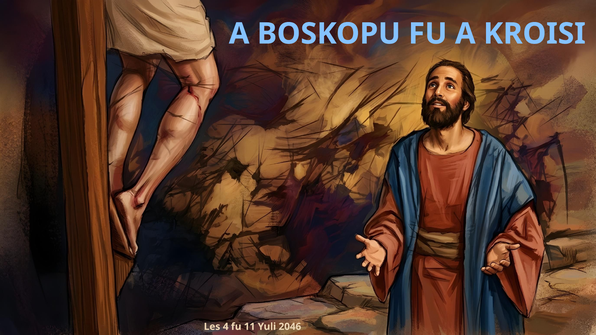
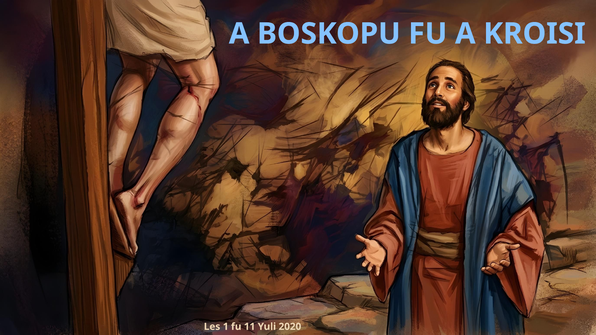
4: 4 -> 1
2046: 2046 -> 2020
